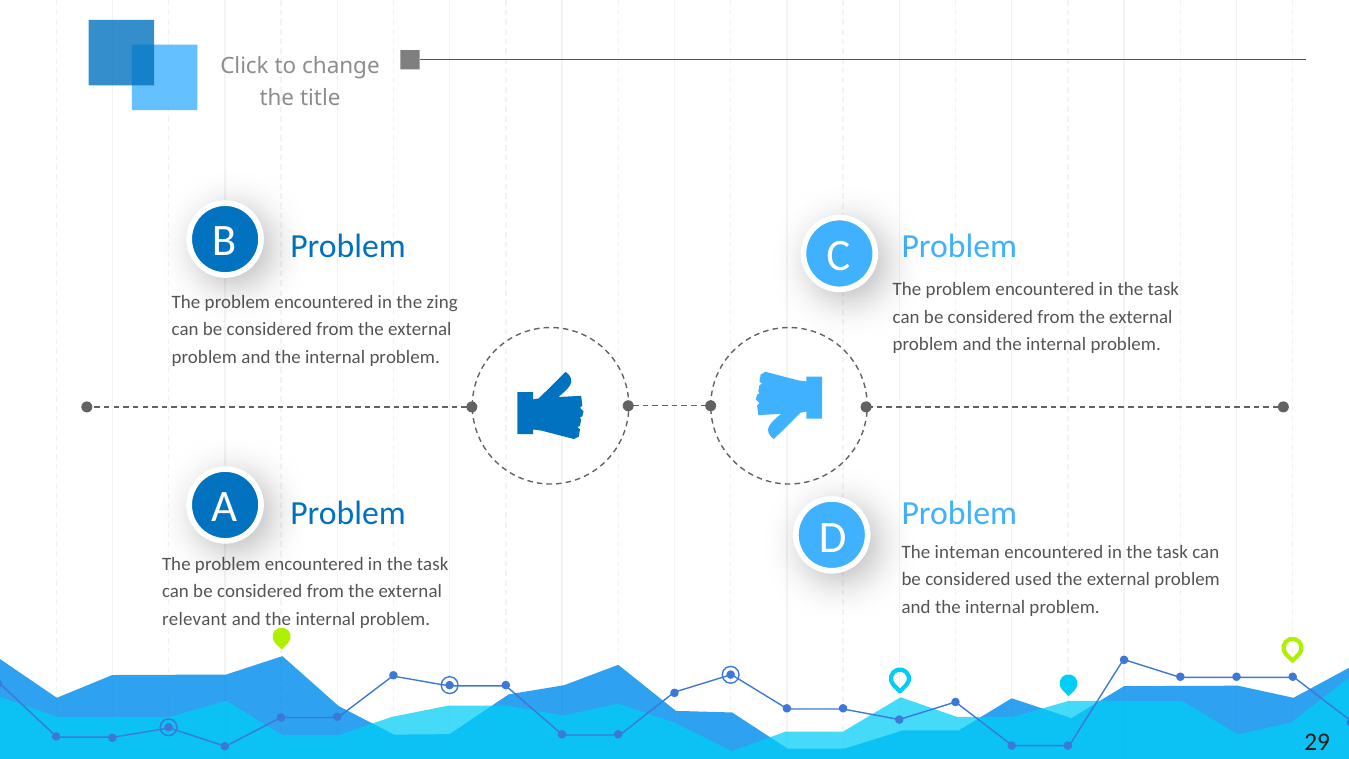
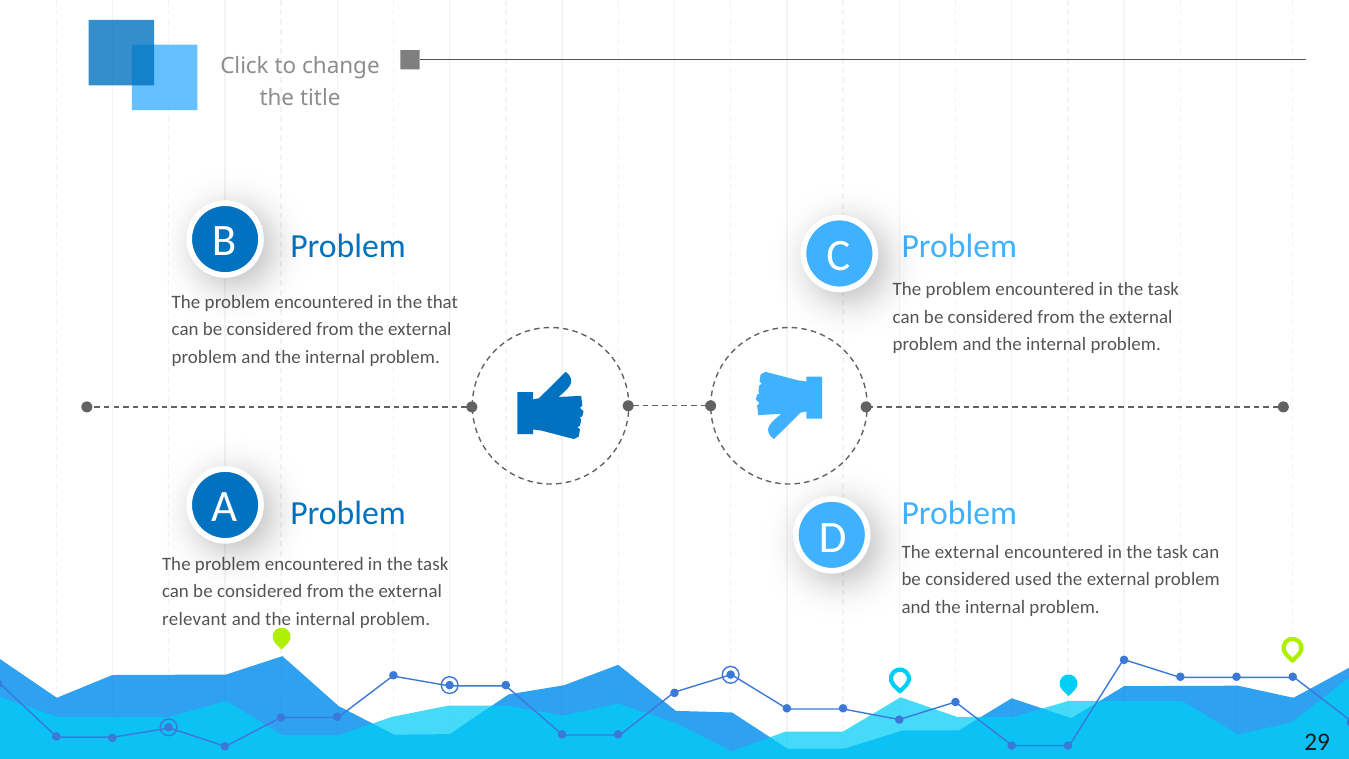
zing: zing -> that
inteman at (967, 552): inteman -> external
